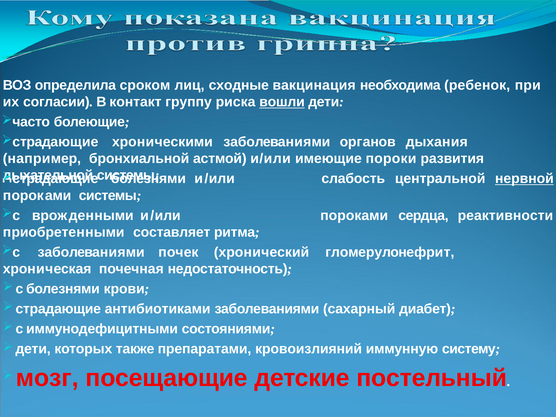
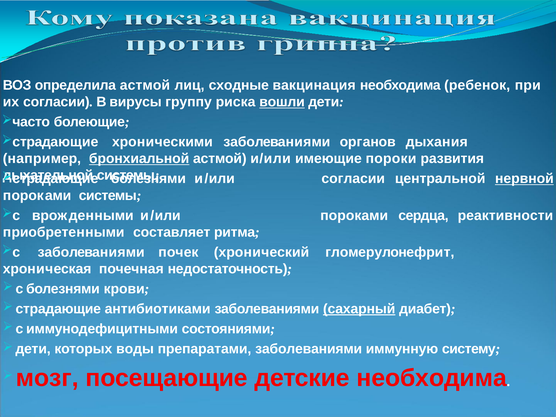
определила сроком: сроком -> астмой
контакт: контакт -> вирусы
бронхиальной underline: none -> present
слабость at (353, 179): слабость -> согласии
сахарный underline: none -> present
также: также -> воды
препаратами кровоизлияний: кровоизлияний -> заболеваниями
детские постельный: постельный -> необходима
